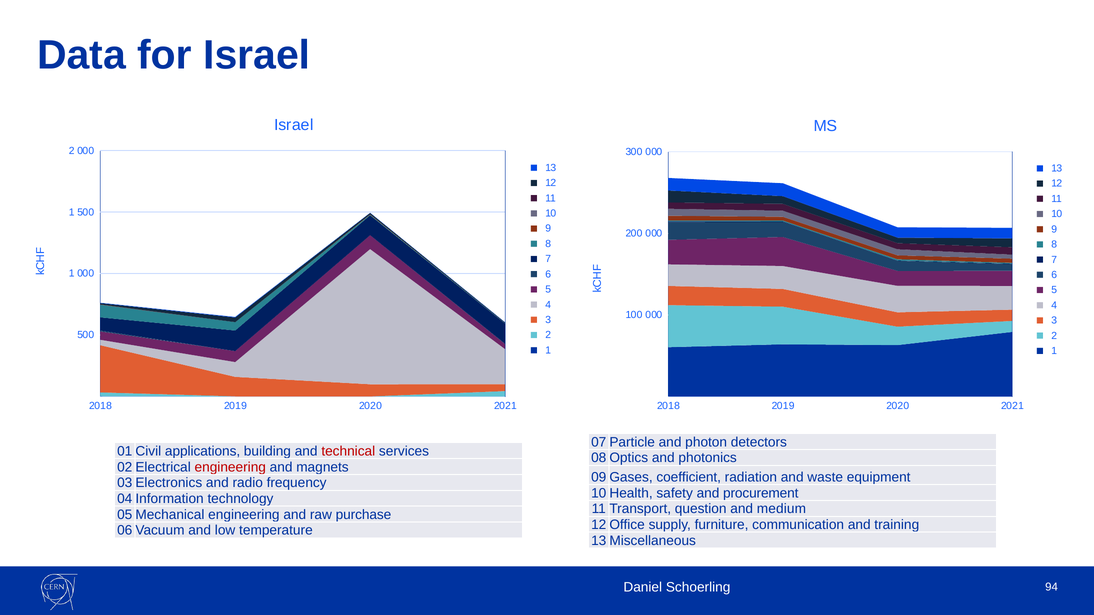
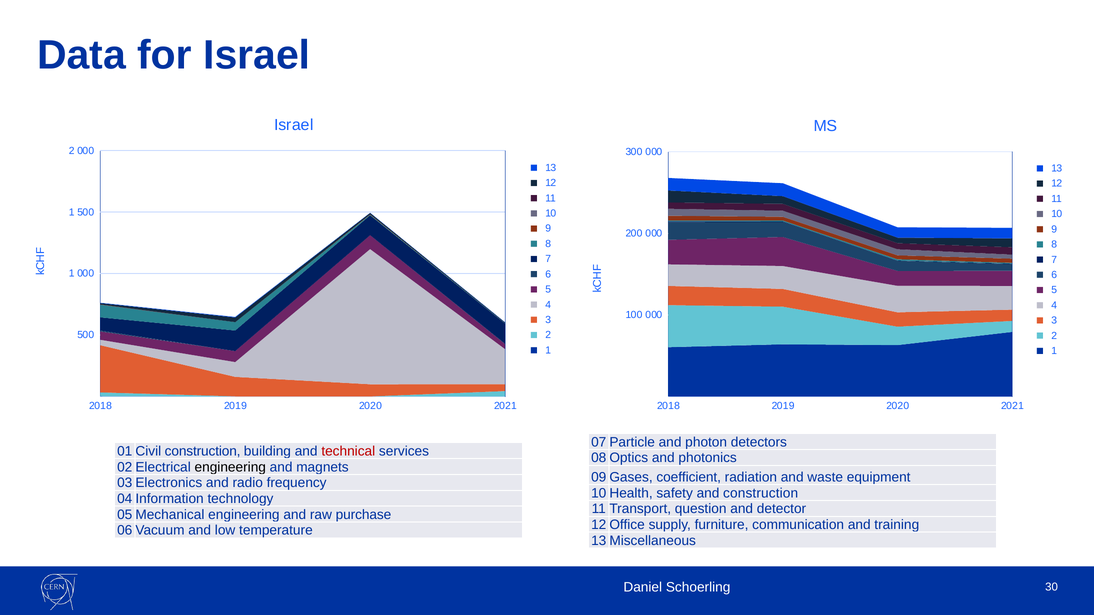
applications at (203, 451): applications -> construction
engineering at (230, 467) colour: red -> black
and procurement: procurement -> construction
medium: medium -> detector
94: 94 -> 30
